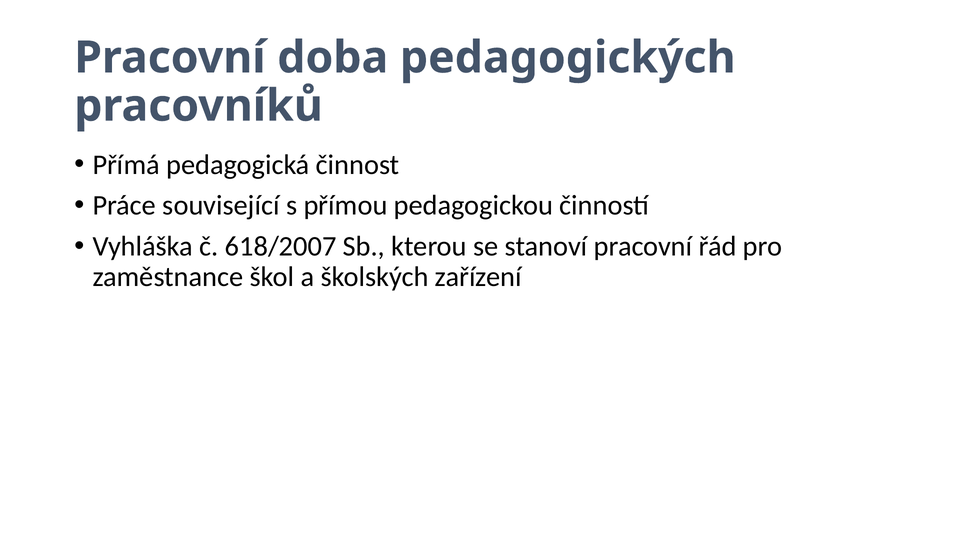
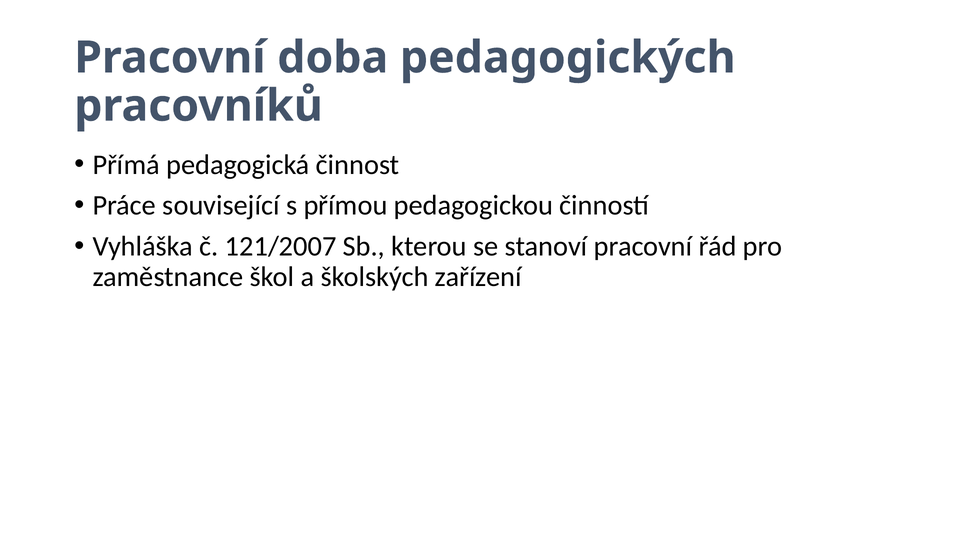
618/2007: 618/2007 -> 121/2007
